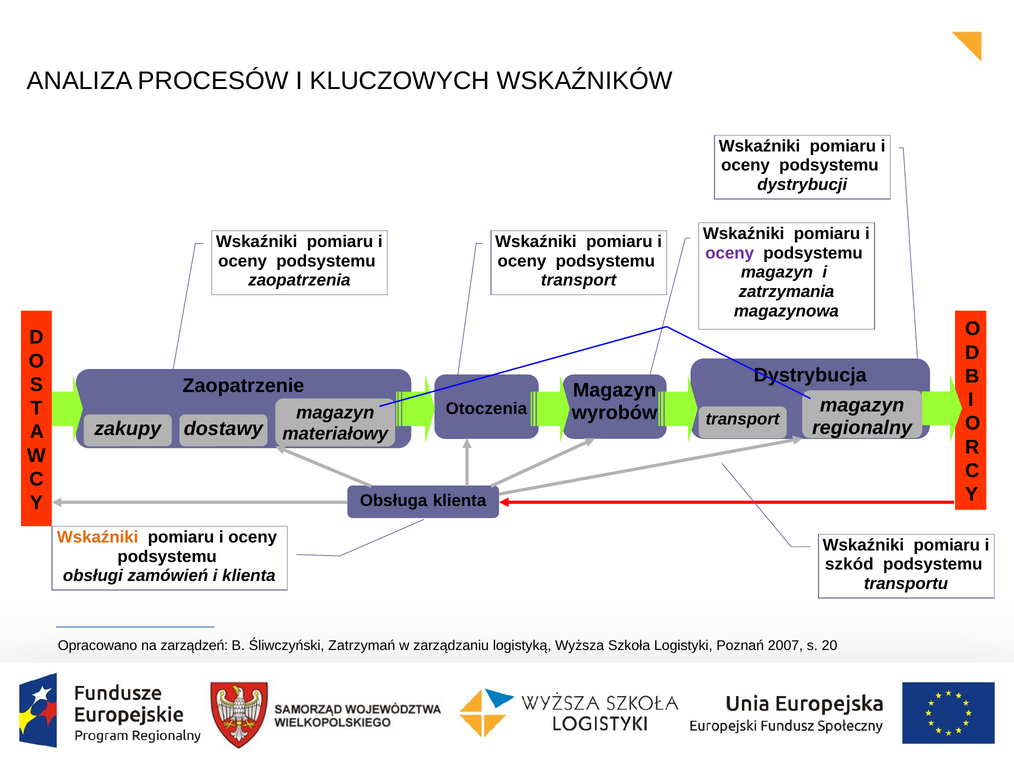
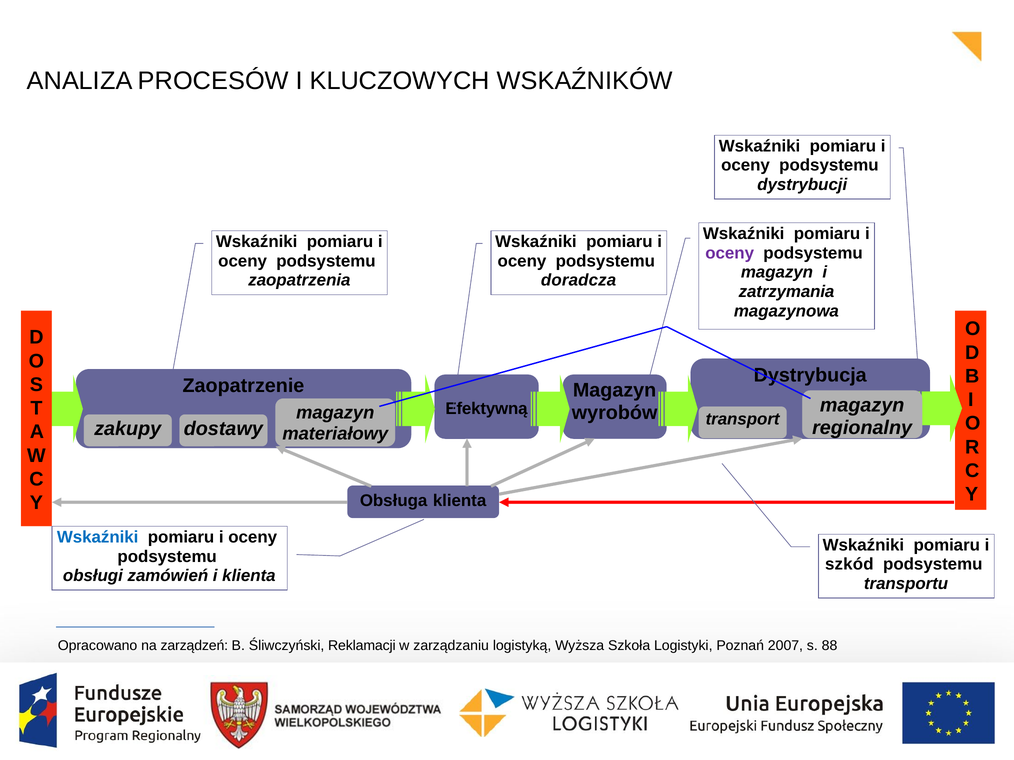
transport at (579, 281): transport -> doradcza
Otoczenia: Otoczenia -> Efektywną
Wskaźniki at (98, 538) colour: orange -> blue
Zatrzymań: Zatrzymań -> Reklamacji
20: 20 -> 88
